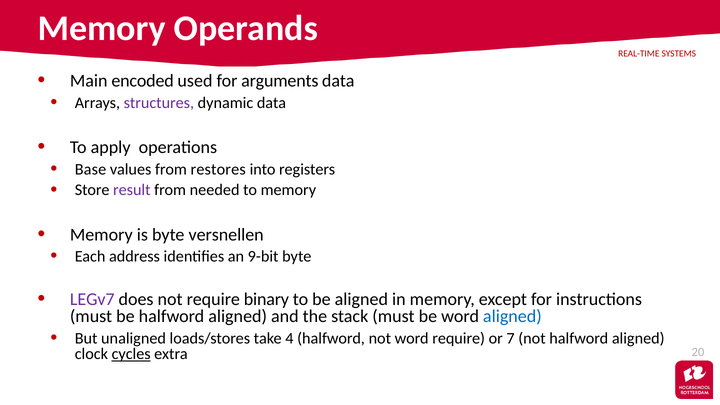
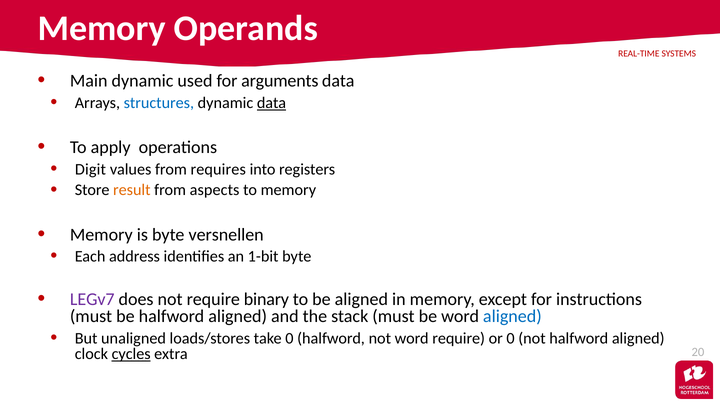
Main encoded: encoded -> dynamic
structures colour: purple -> blue
data at (271, 103) underline: none -> present
Base: Base -> Digit
restores: restores -> requires
result colour: purple -> orange
needed: needed -> aspects
9-bit: 9-bit -> 1-bit
take 4: 4 -> 0
or 7: 7 -> 0
